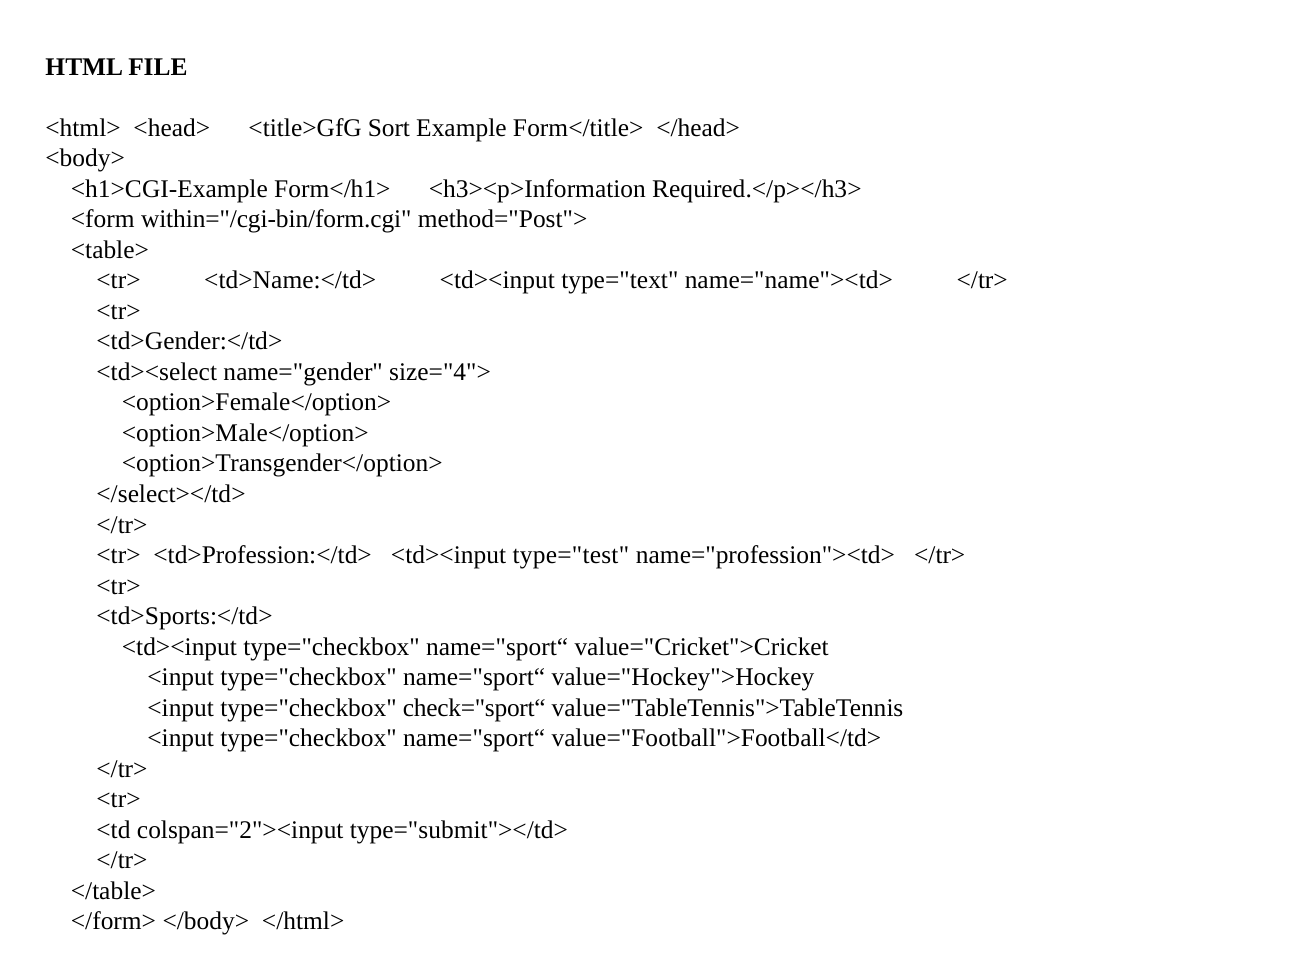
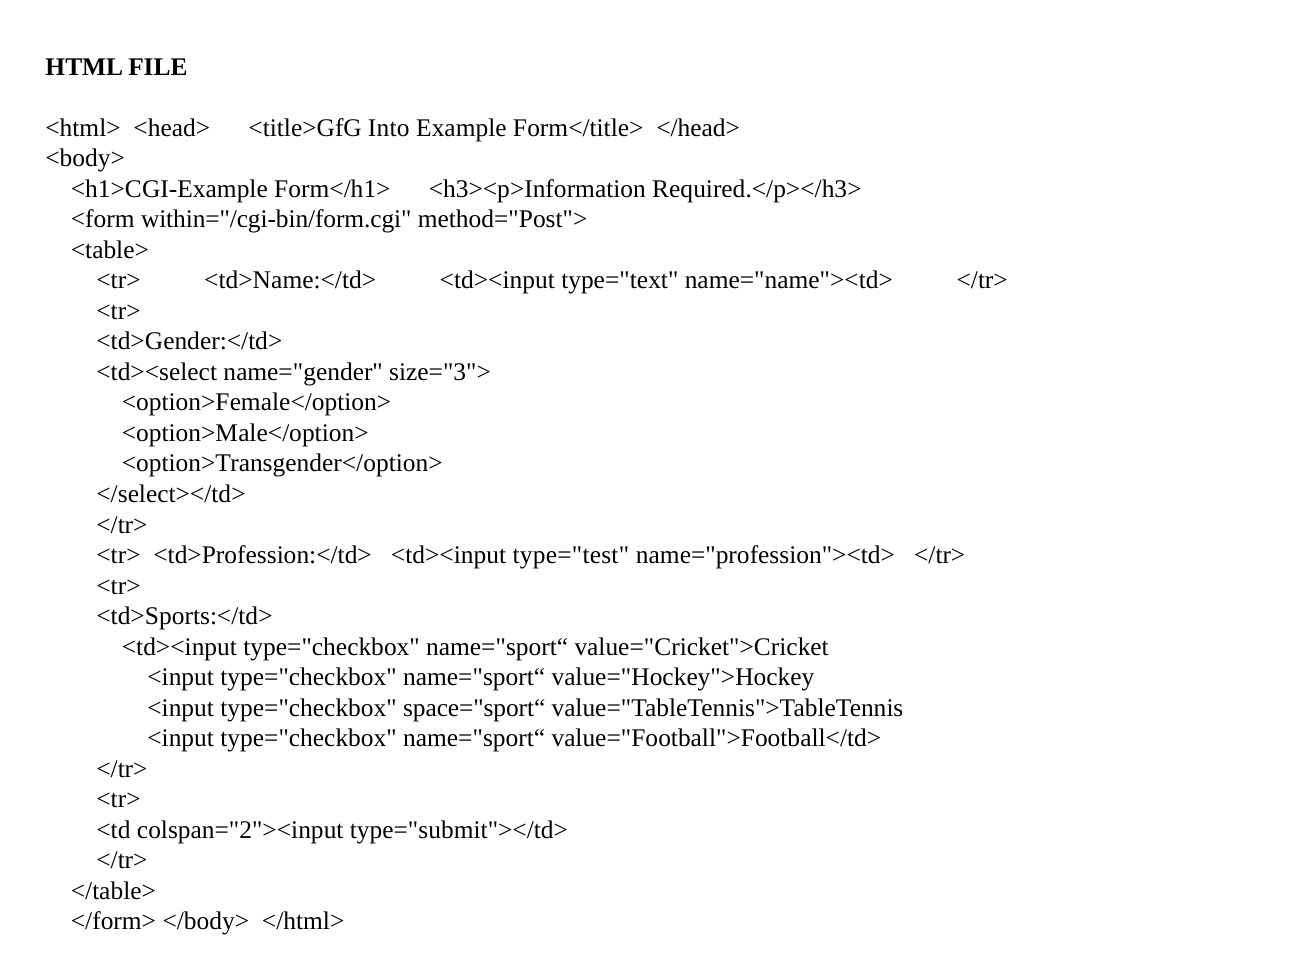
Sort: Sort -> Into
size="4">: size="4"> -> size="3">
check="sport“: check="sport“ -> space="sport“
